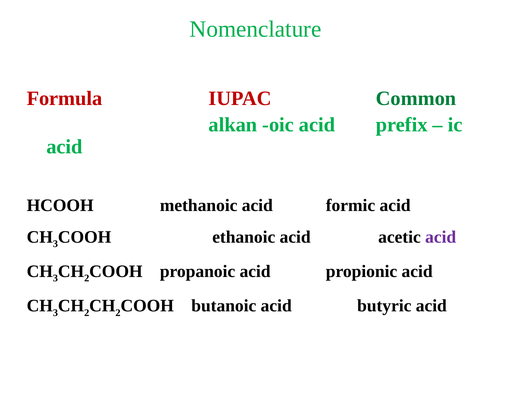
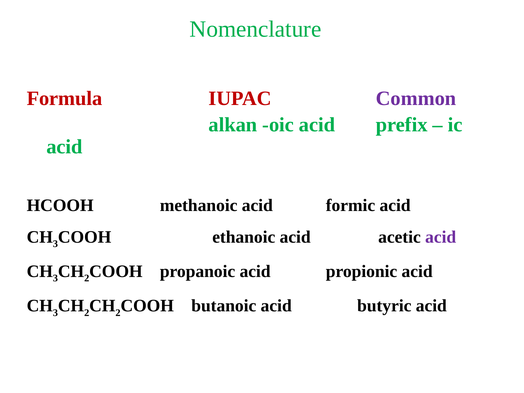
Common colour: green -> purple
